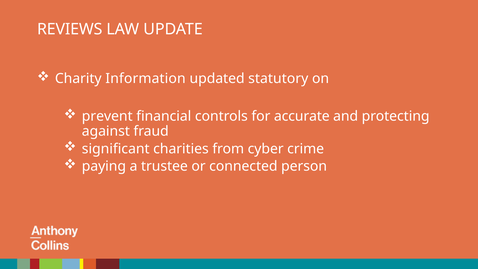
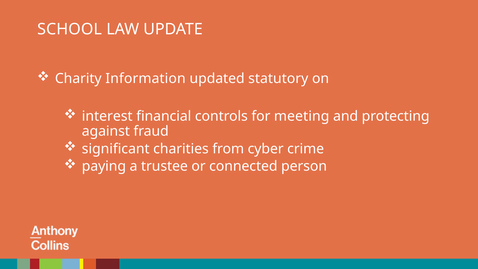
REVIEWS: REVIEWS -> SCHOOL
prevent: prevent -> interest
accurate: accurate -> meeting
